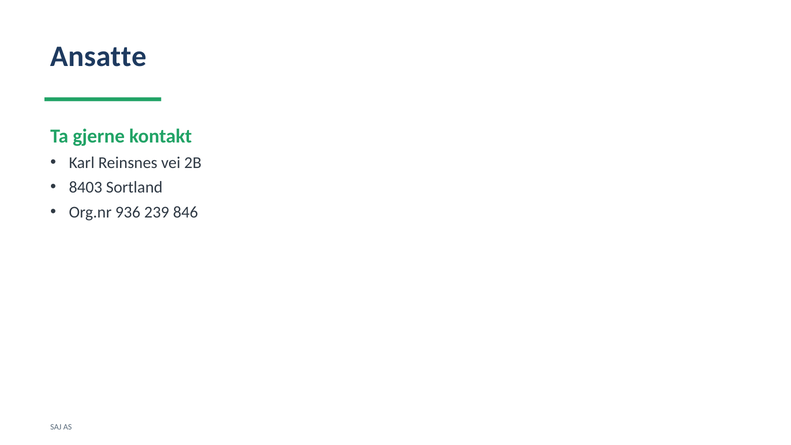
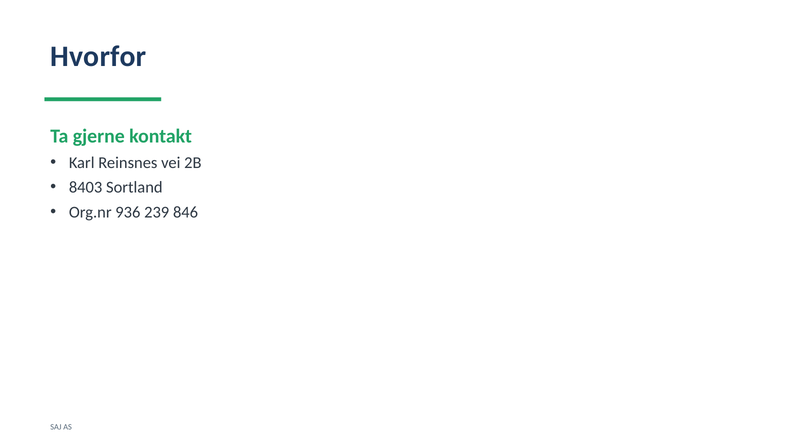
Ansatte: Ansatte -> Hvorfor
